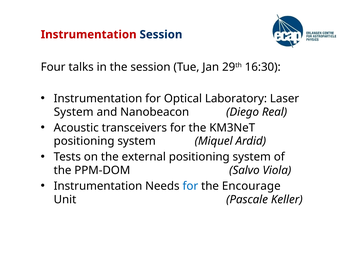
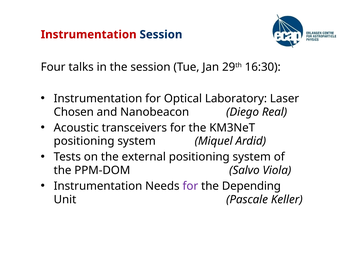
System at (74, 112): System -> Chosen
for at (190, 186) colour: blue -> purple
Encourage: Encourage -> Depending
